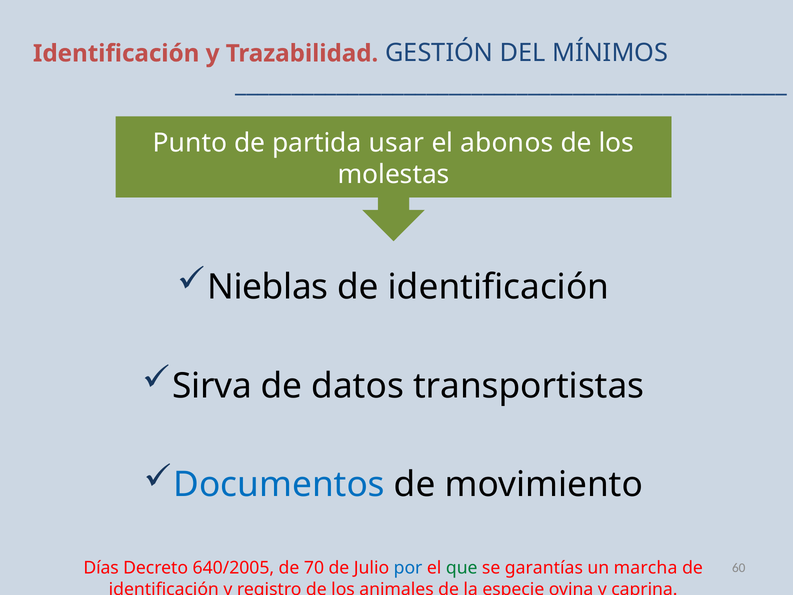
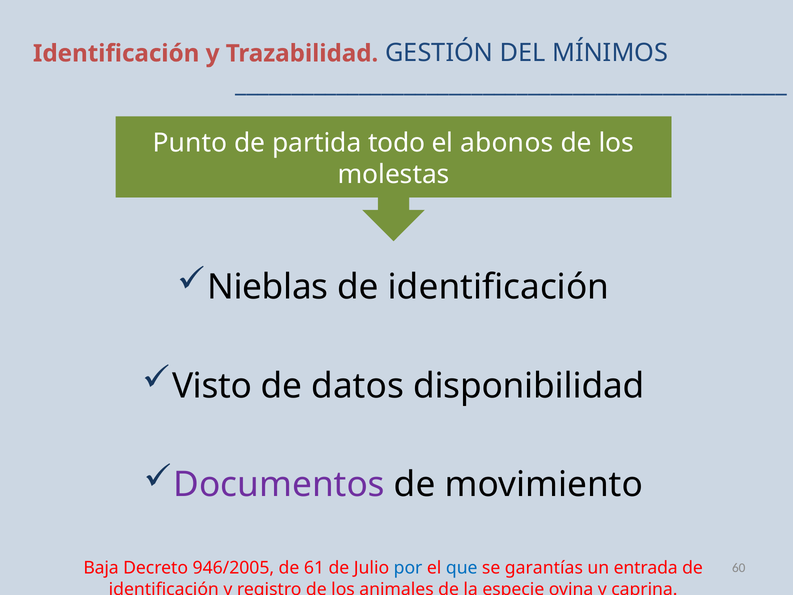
usar: usar -> todo
Sirva: Sirva -> Visto
transportistas: transportistas -> disponibilidad
Documentos colour: blue -> purple
Días: Días -> Baja
640/2005: 640/2005 -> 946/2005
70: 70 -> 61
que colour: green -> blue
marcha: marcha -> entrada
